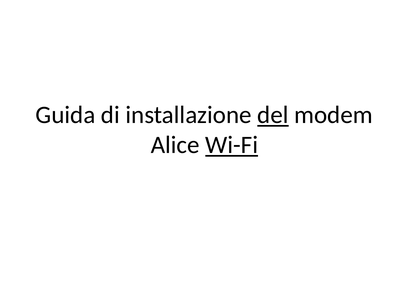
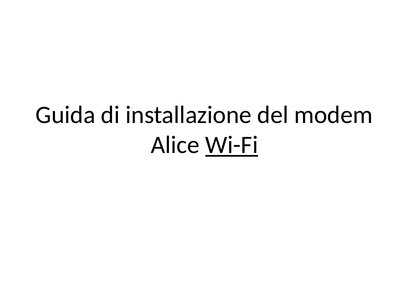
del underline: present -> none
